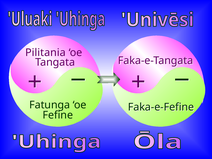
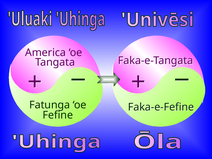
Pilitania: Pilitania -> America
